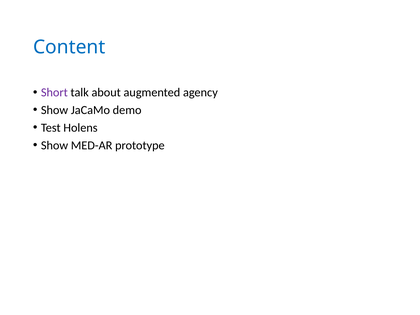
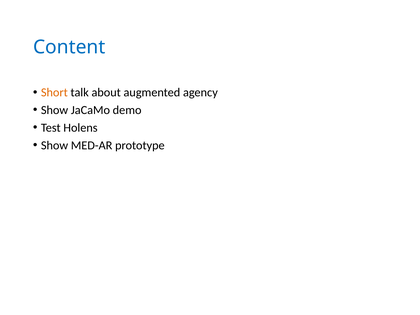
Short colour: purple -> orange
